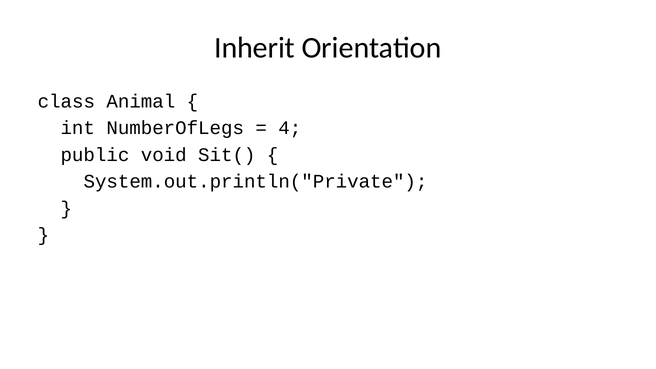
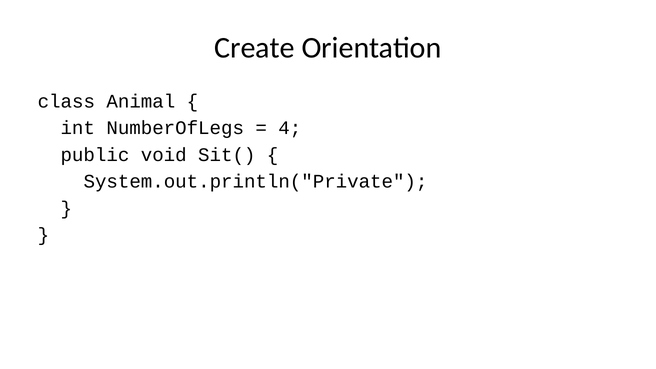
Inherit: Inherit -> Create
